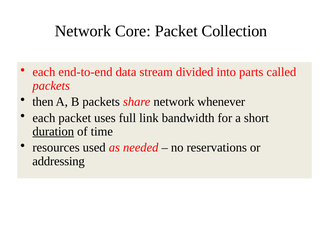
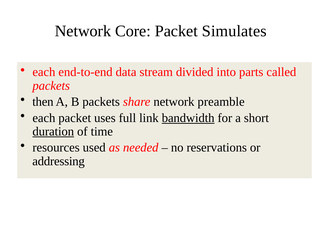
Collection: Collection -> Simulates
whenever: whenever -> preamble
bandwidth underline: none -> present
